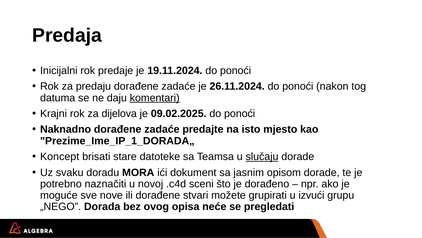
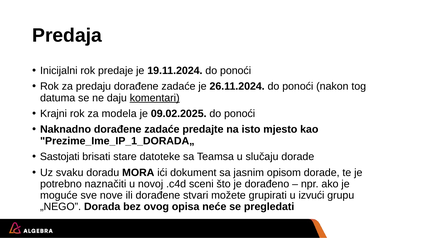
dijelova: dijelova -> modela
Koncept: Koncept -> Sastojati
slučaju underline: present -> none
